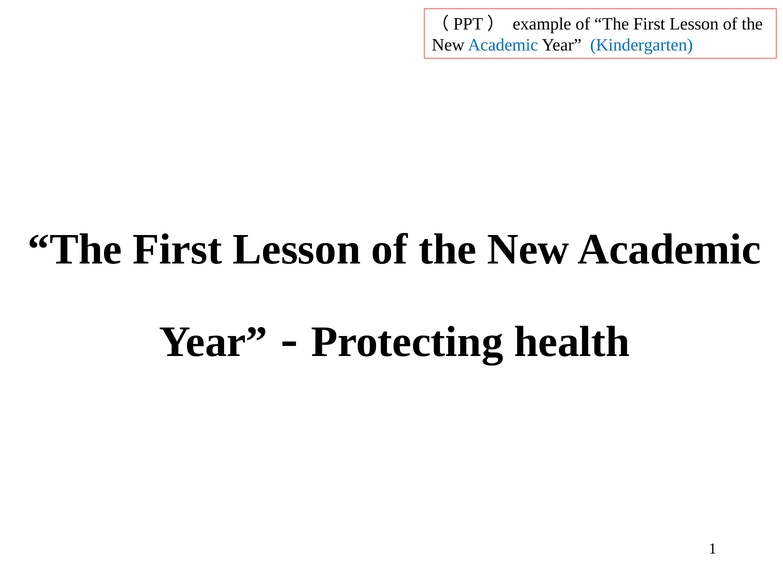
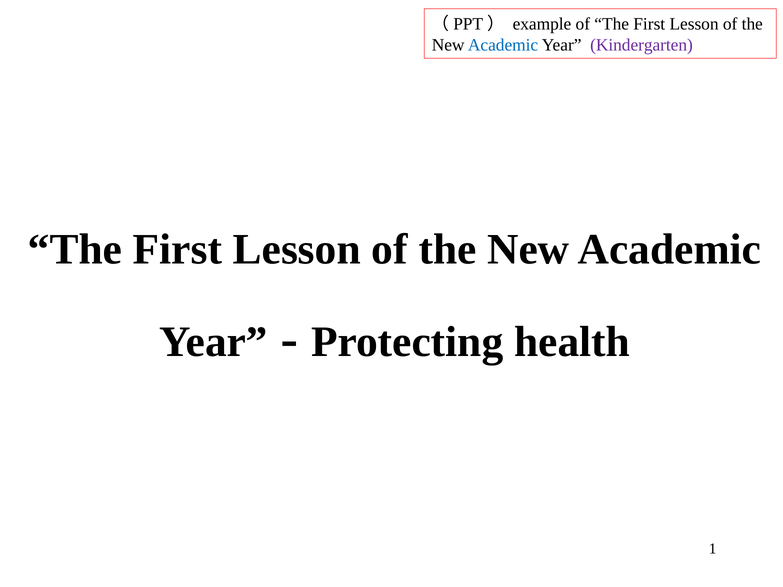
Kindergarten colour: blue -> purple
